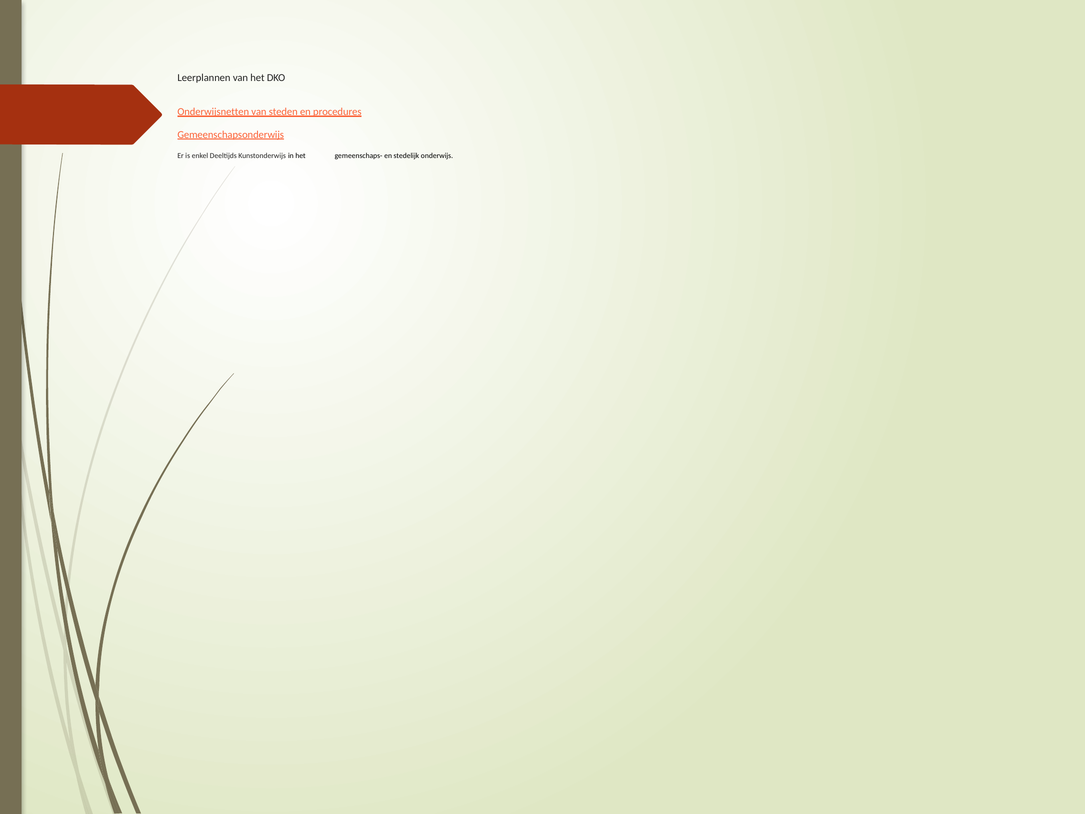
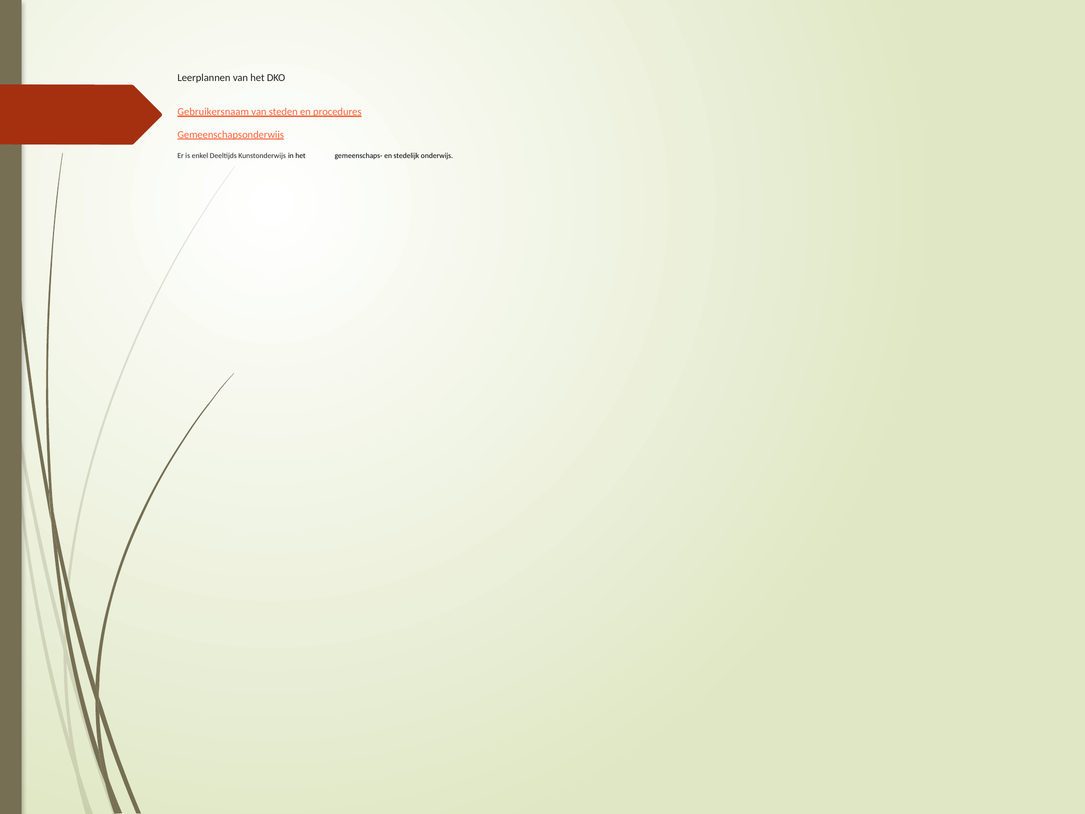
Onderwijsnetten: Onderwijsnetten -> Gebruikersnaam
